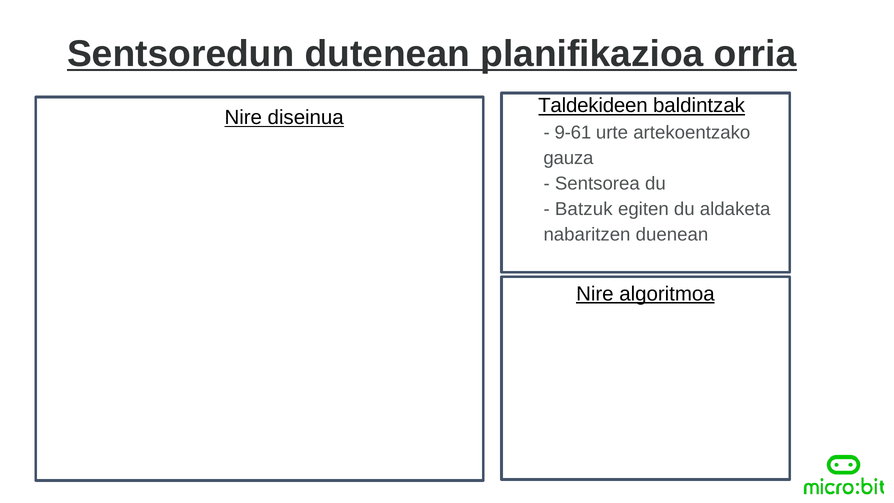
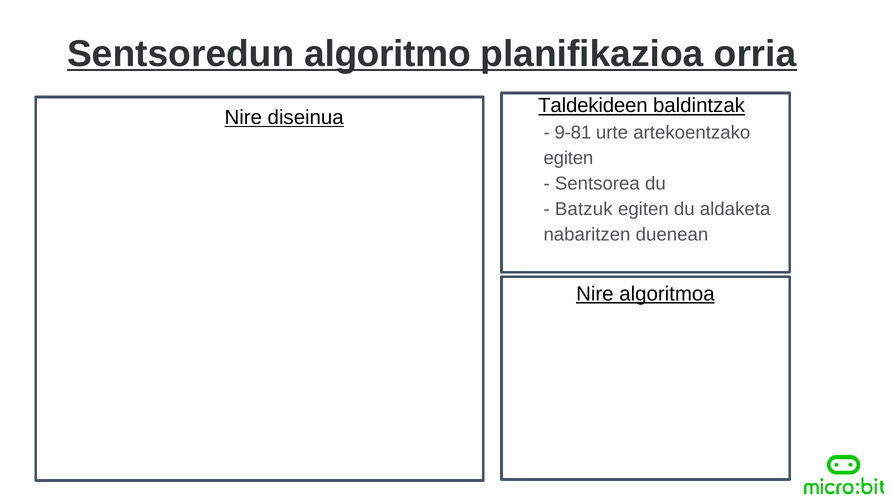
dutenean: dutenean -> algoritmo
9-61: 9-61 -> 9-81
gauza at (568, 158): gauza -> egiten
